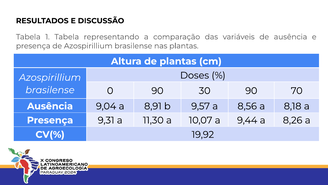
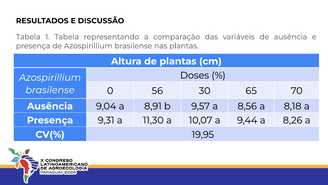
0 90: 90 -> 56
30 90: 90 -> 65
19,92: 19,92 -> 19,95
